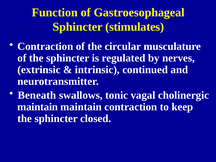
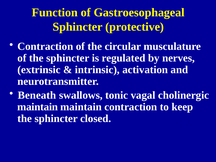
stimulates: stimulates -> protective
continued: continued -> activation
